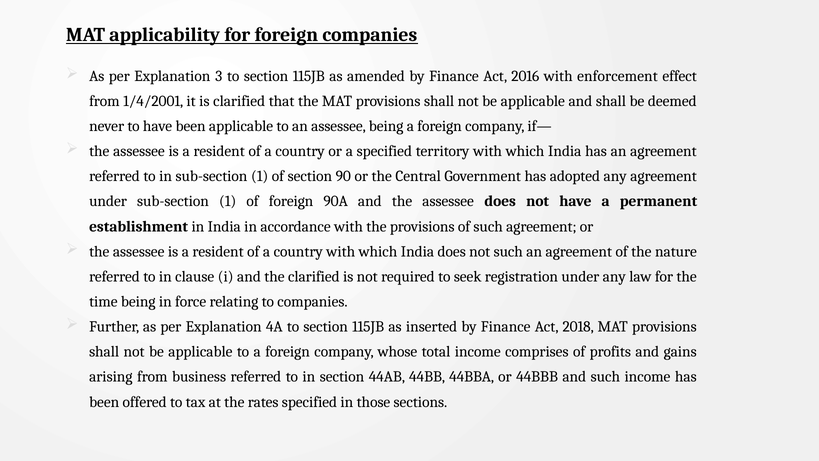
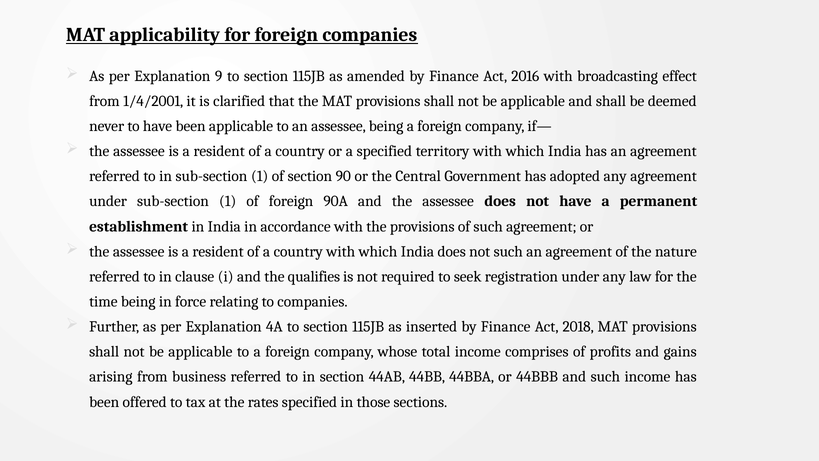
3: 3 -> 9
enforcement: enforcement -> broadcasting
the clarified: clarified -> qualifies
